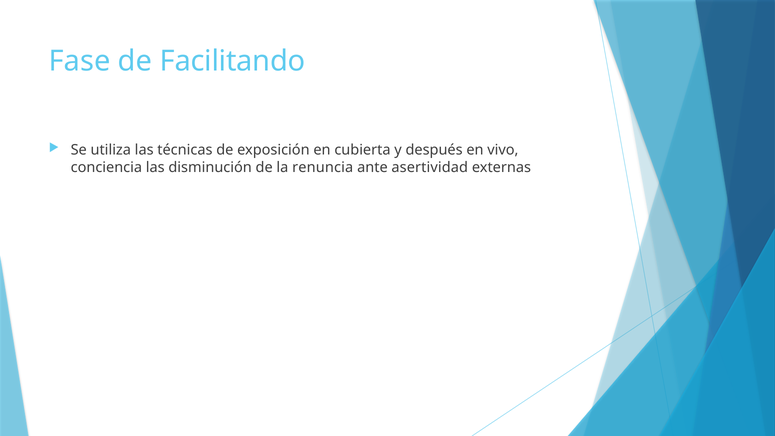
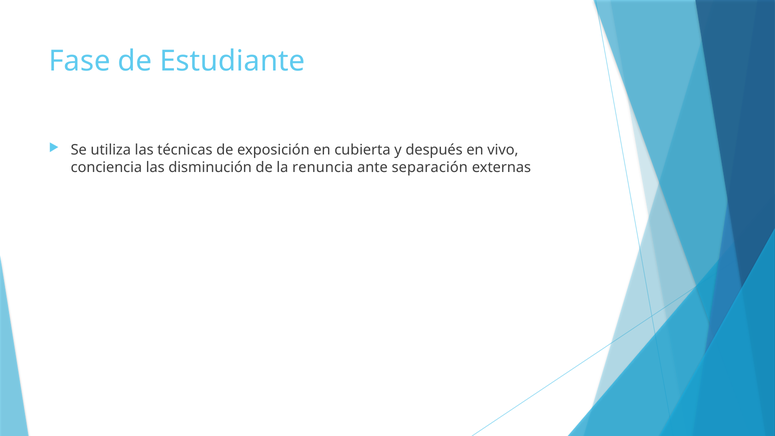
Facilitando: Facilitando -> Estudiante
asertividad: asertividad -> separación
